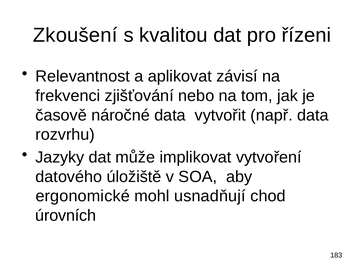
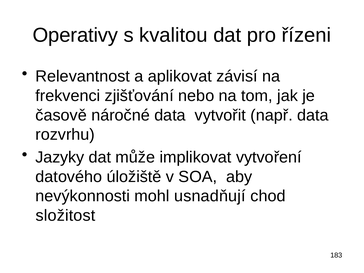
Zkoušení: Zkoušení -> Operativy
ergonomické: ergonomické -> nevýkonnosti
úrovních: úrovních -> složitost
